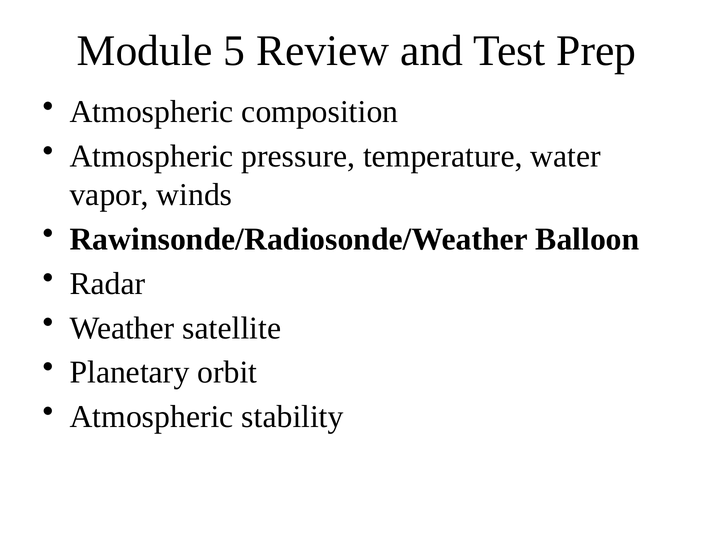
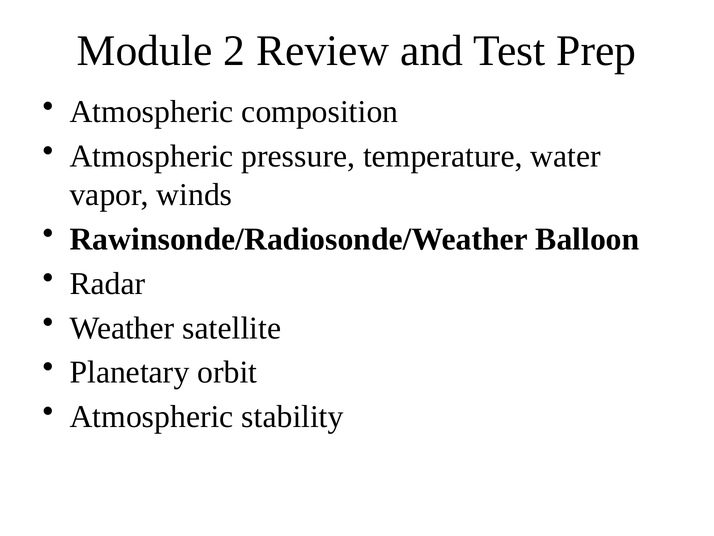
5: 5 -> 2
